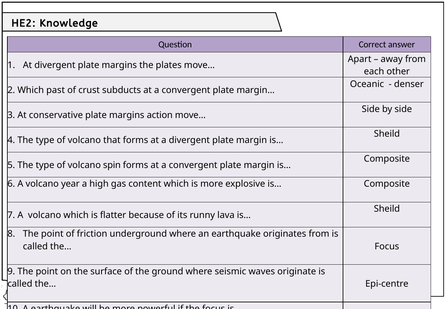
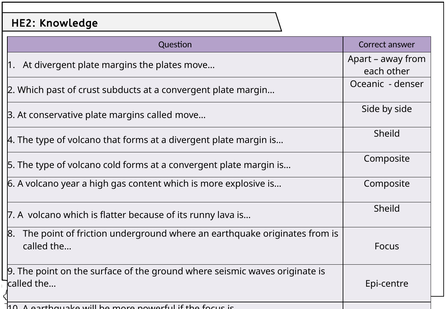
margins action: action -> called
spin: spin -> cold
